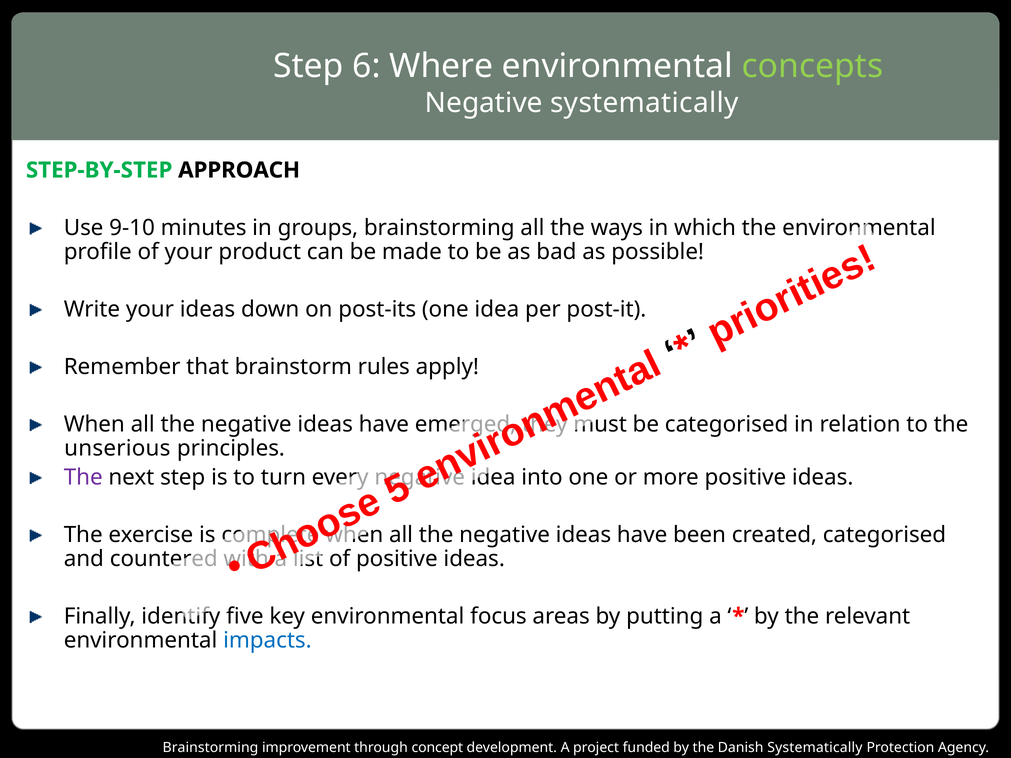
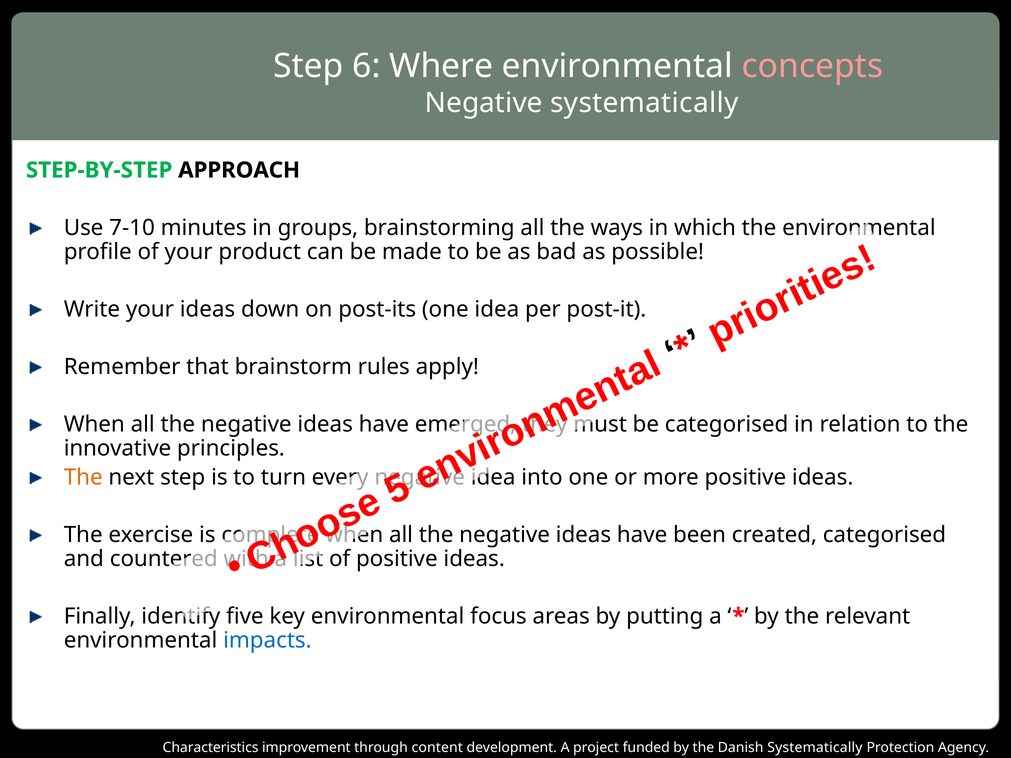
concepts colour: light green -> pink
9-10: 9-10 -> 7-10
unserious: unserious -> innovative
The at (83, 477) colour: purple -> orange
Brainstorming at (210, 748): Brainstorming -> Characteristics
concept: concept -> content
